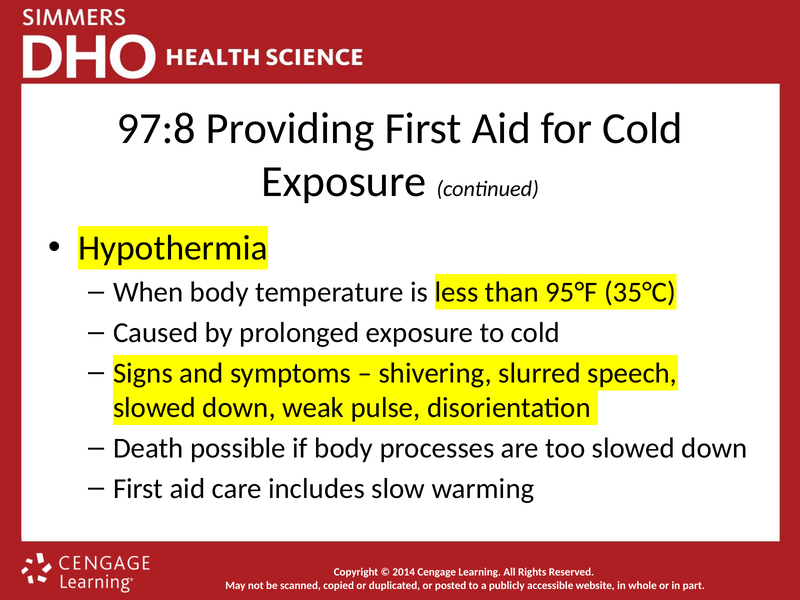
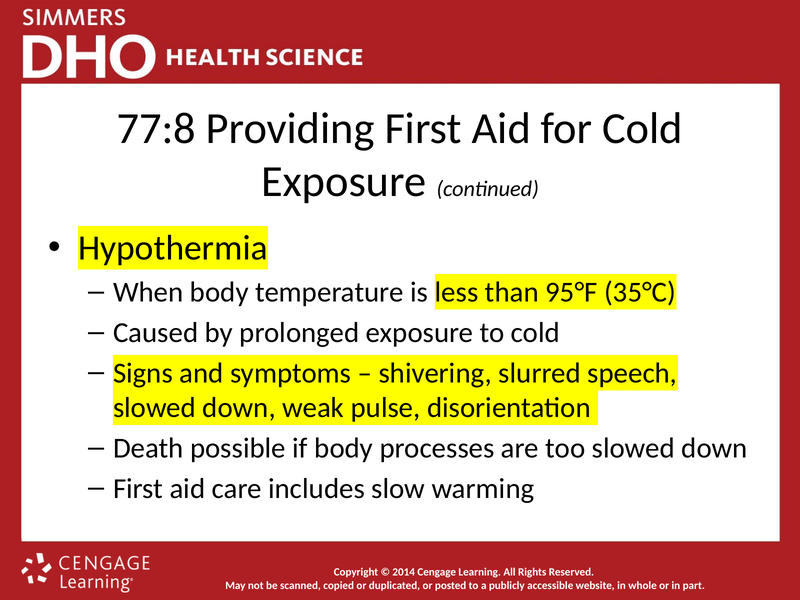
97:8: 97:8 -> 77:8
